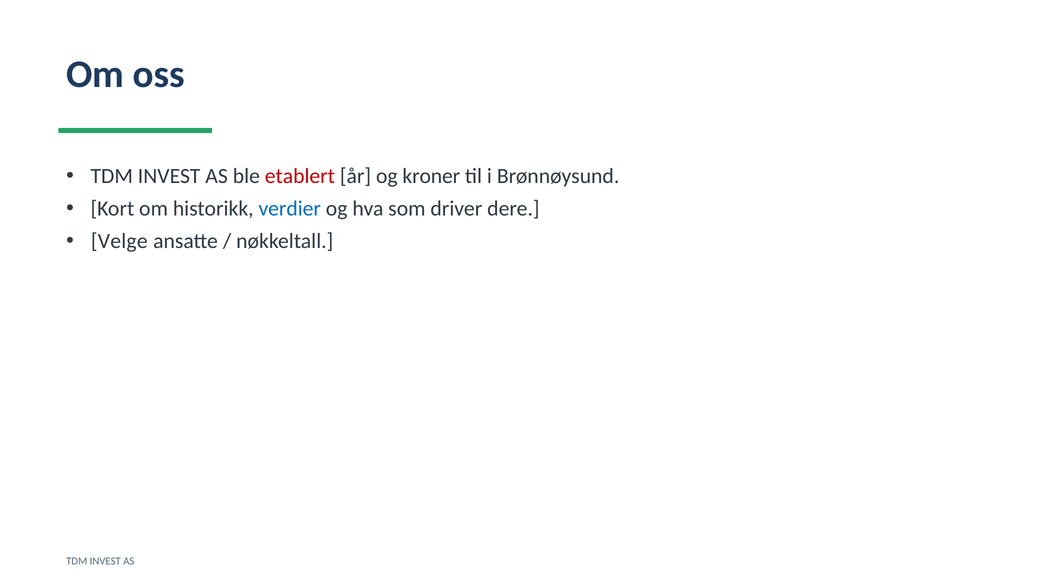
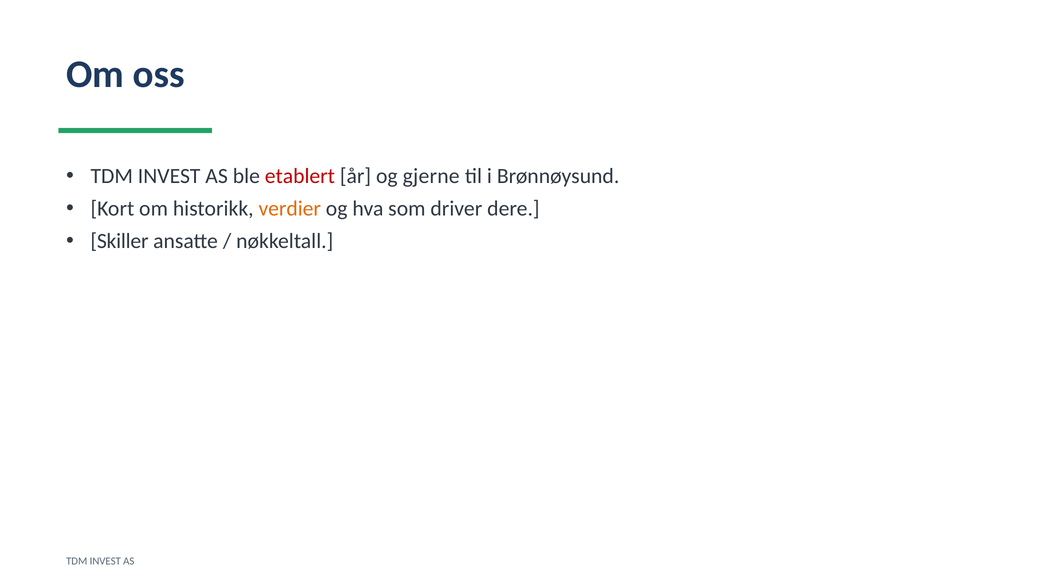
kroner: kroner -> gjerne
verdier colour: blue -> orange
Velge: Velge -> Skiller
